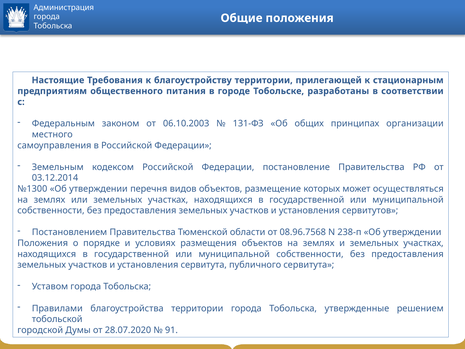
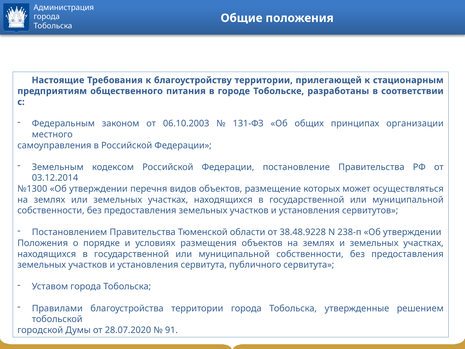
08.96.7568: 08.96.7568 -> 38.48.9228
